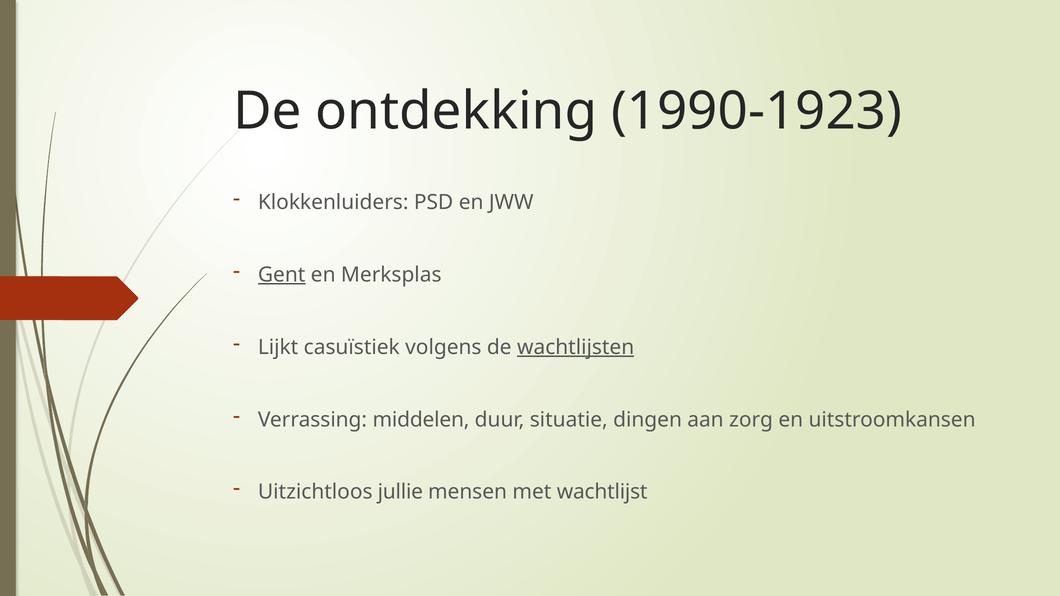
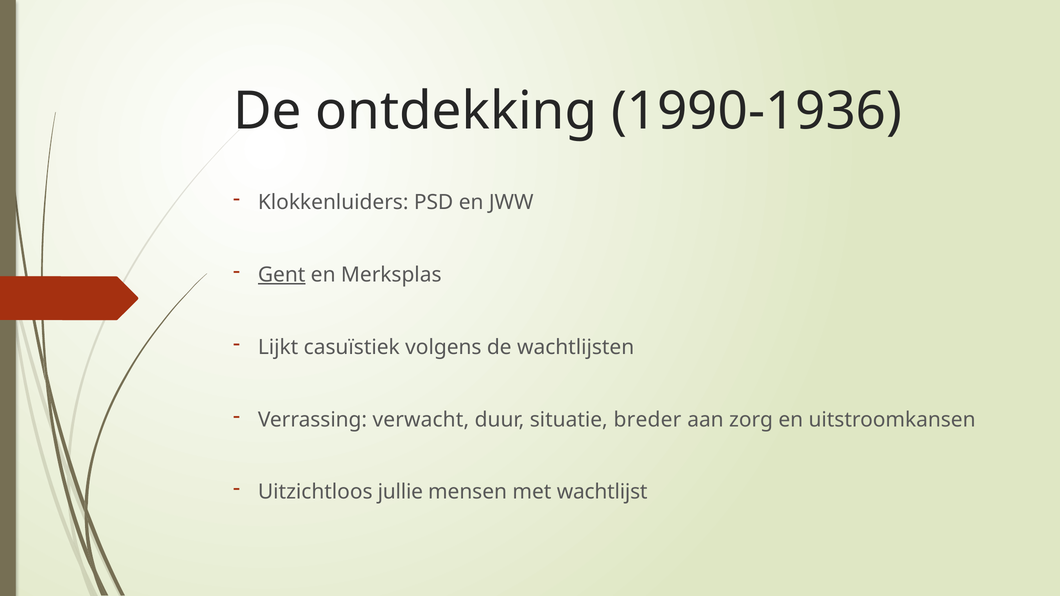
1990-1923: 1990-1923 -> 1990-1936
wachtlijsten underline: present -> none
middelen: middelen -> verwacht
dingen: dingen -> breder
